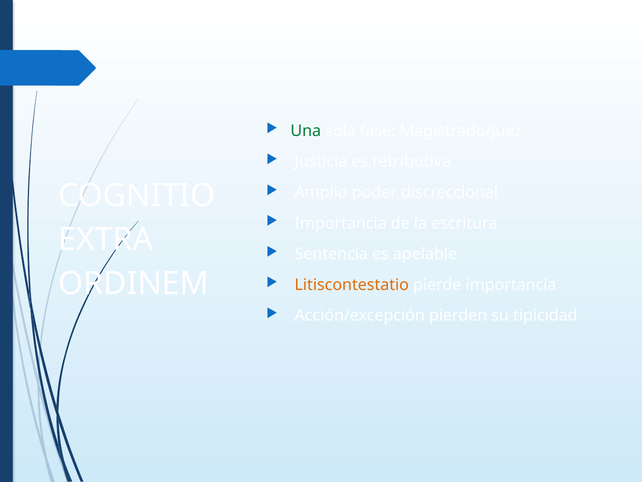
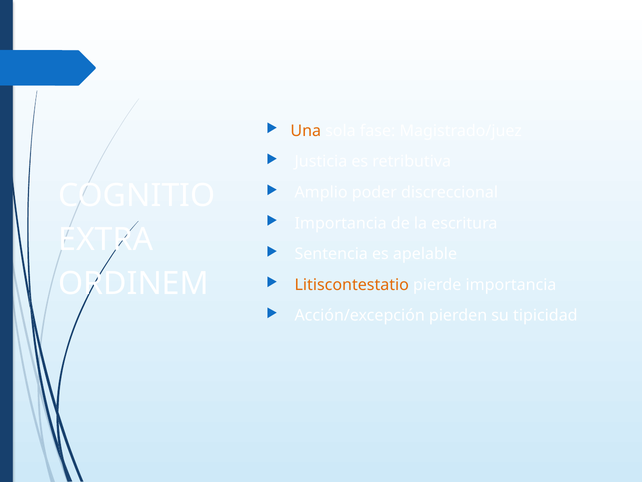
Una colour: green -> orange
